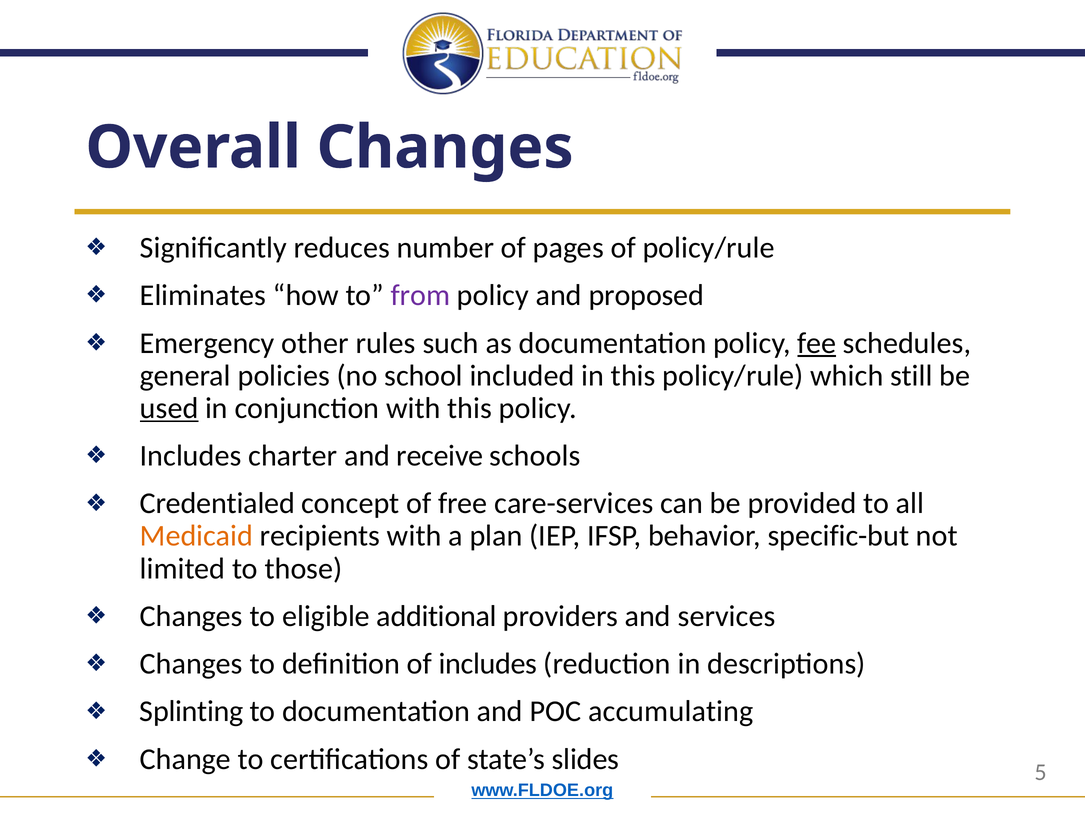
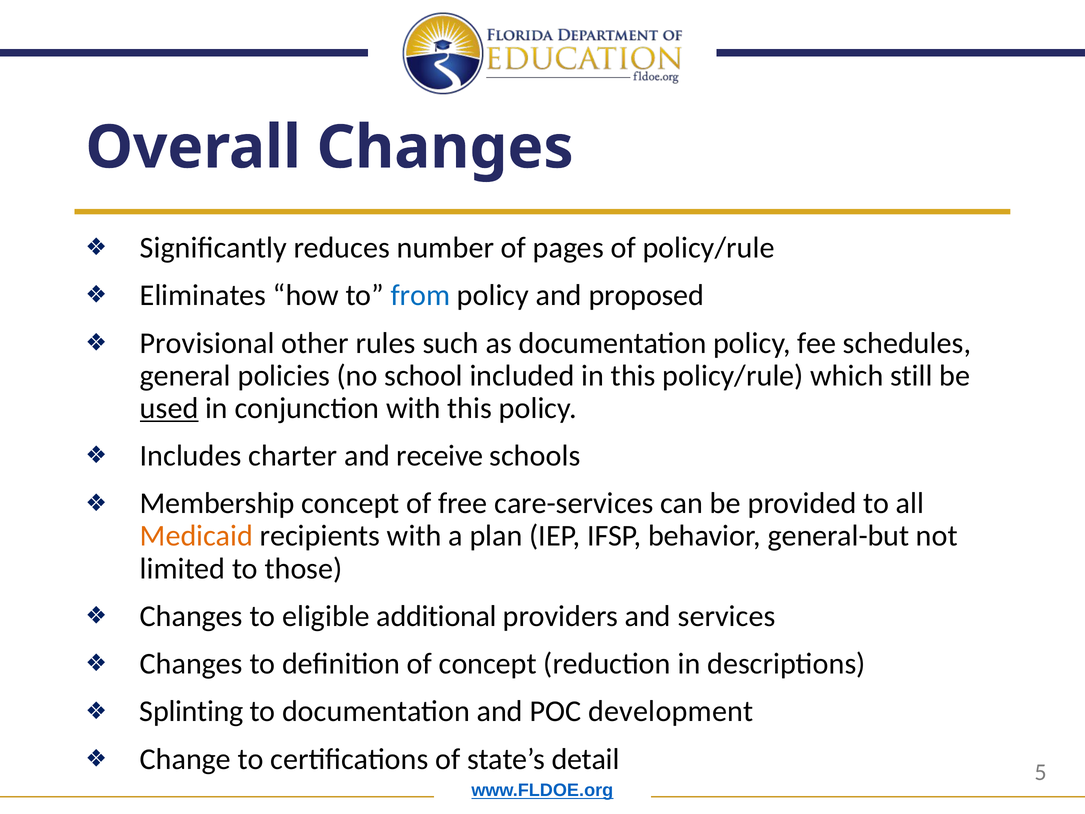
from colour: purple -> blue
Emergency: Emergency -> Provisional
fee underline: present -> none
Credentialed: Credentialed -> Membership
specific-but: specific-but -> general-but
of includes: includes -> concept
accumulating: accumulating -> development
slides: slides -> detail
